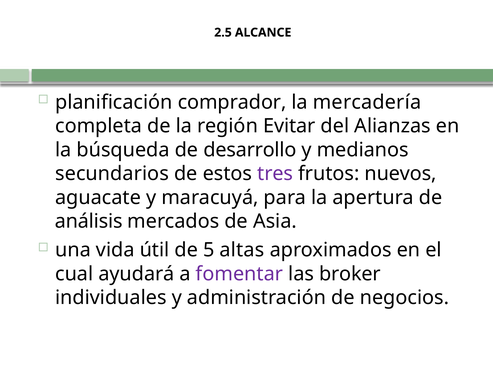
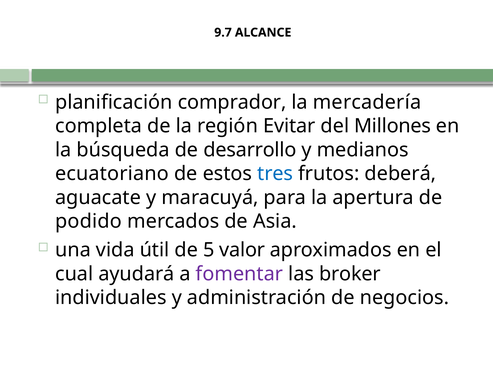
2.5: 2.5 -> 9.7
Alianzas: Alianzas -> Millones
secundarios: secundarios -> ecuatoriano
tres colour: purple -> blue
nuevos: nuevos -> deberá
análisis: análisis -> podido
altas: altas -> valor
